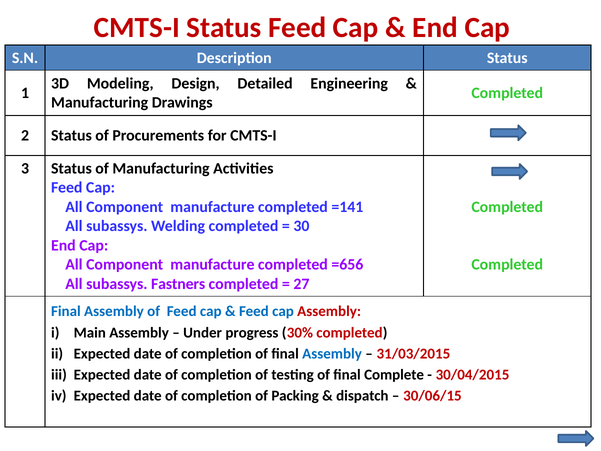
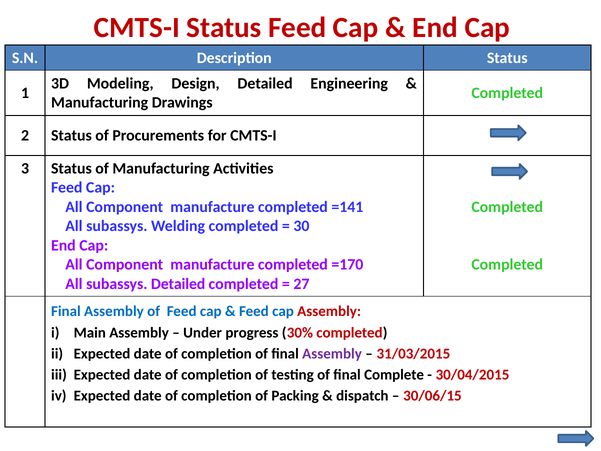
=656: =656 -> =170
subassys Fastners: Fastners -> Detailed
Assembly at (332, 353) colour: blue -> purple
